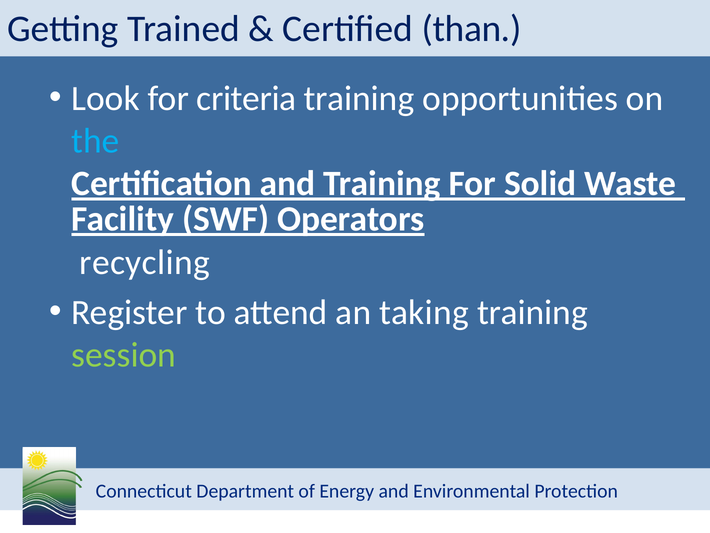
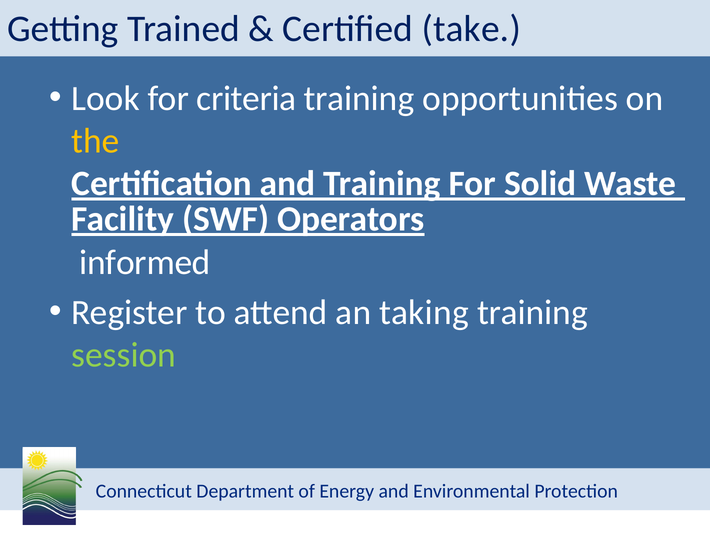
than: than -> take
the colour: light blue -> yellow
recycling: recycling -> informed
